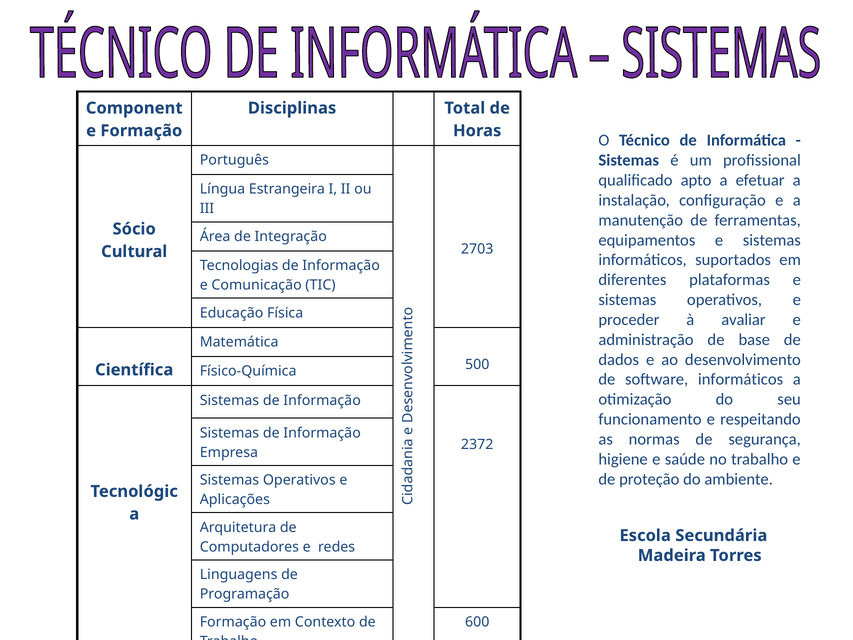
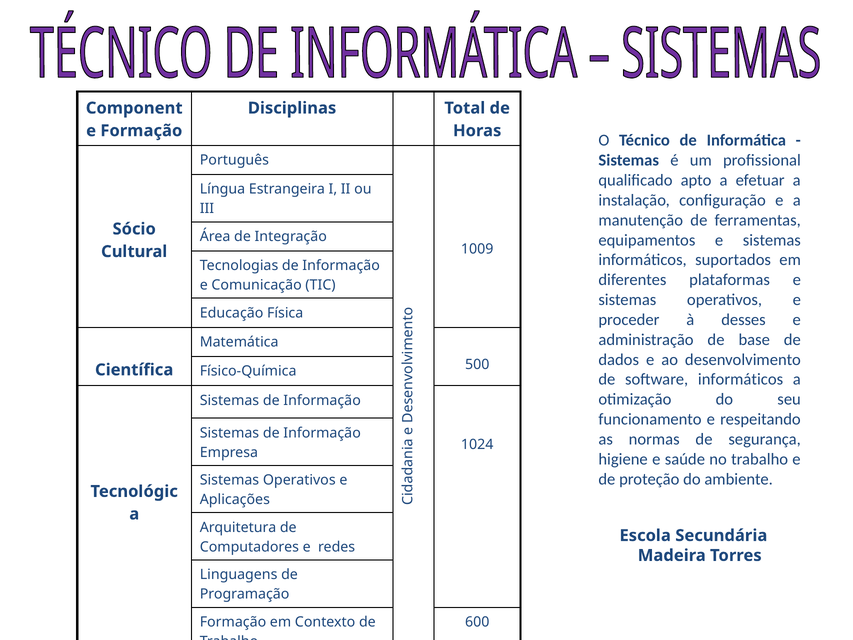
2703: 2703 -> 1009
avaliar: avaliar -> desses
2372: 2372 -> 1024
